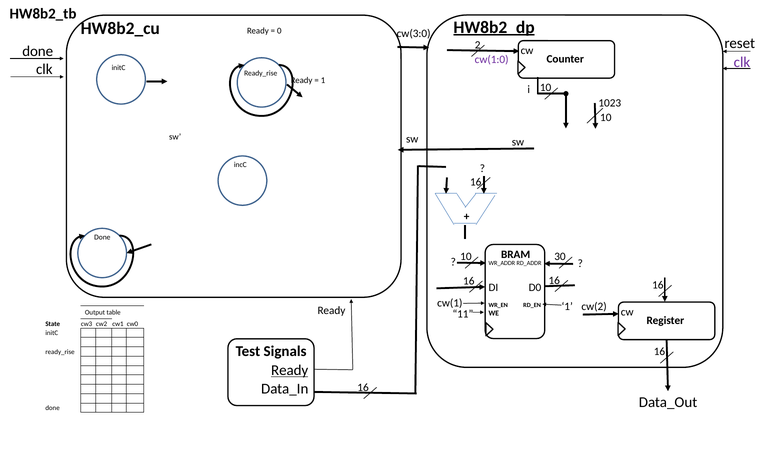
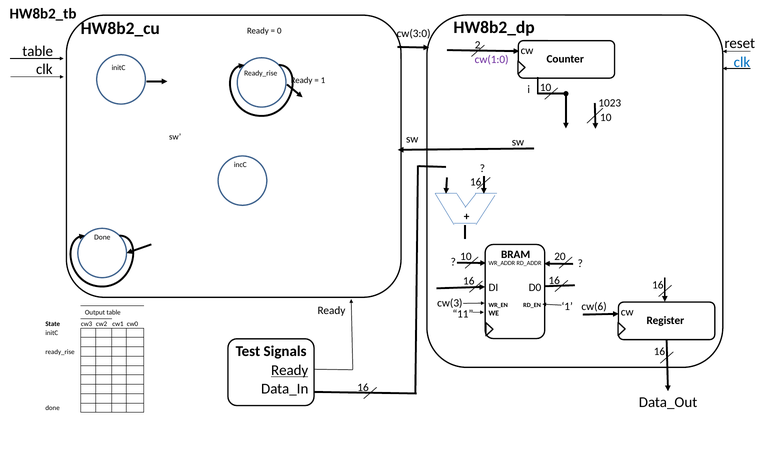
HW8b2_dp underline: present -> none
done at (38, 51): done -> table
clk at (742, 62) colour: purple -> blue
30: 30 -> 20
cw(1: cw(1 -> cw(3
cw(2: cw(2 -> cw(6
